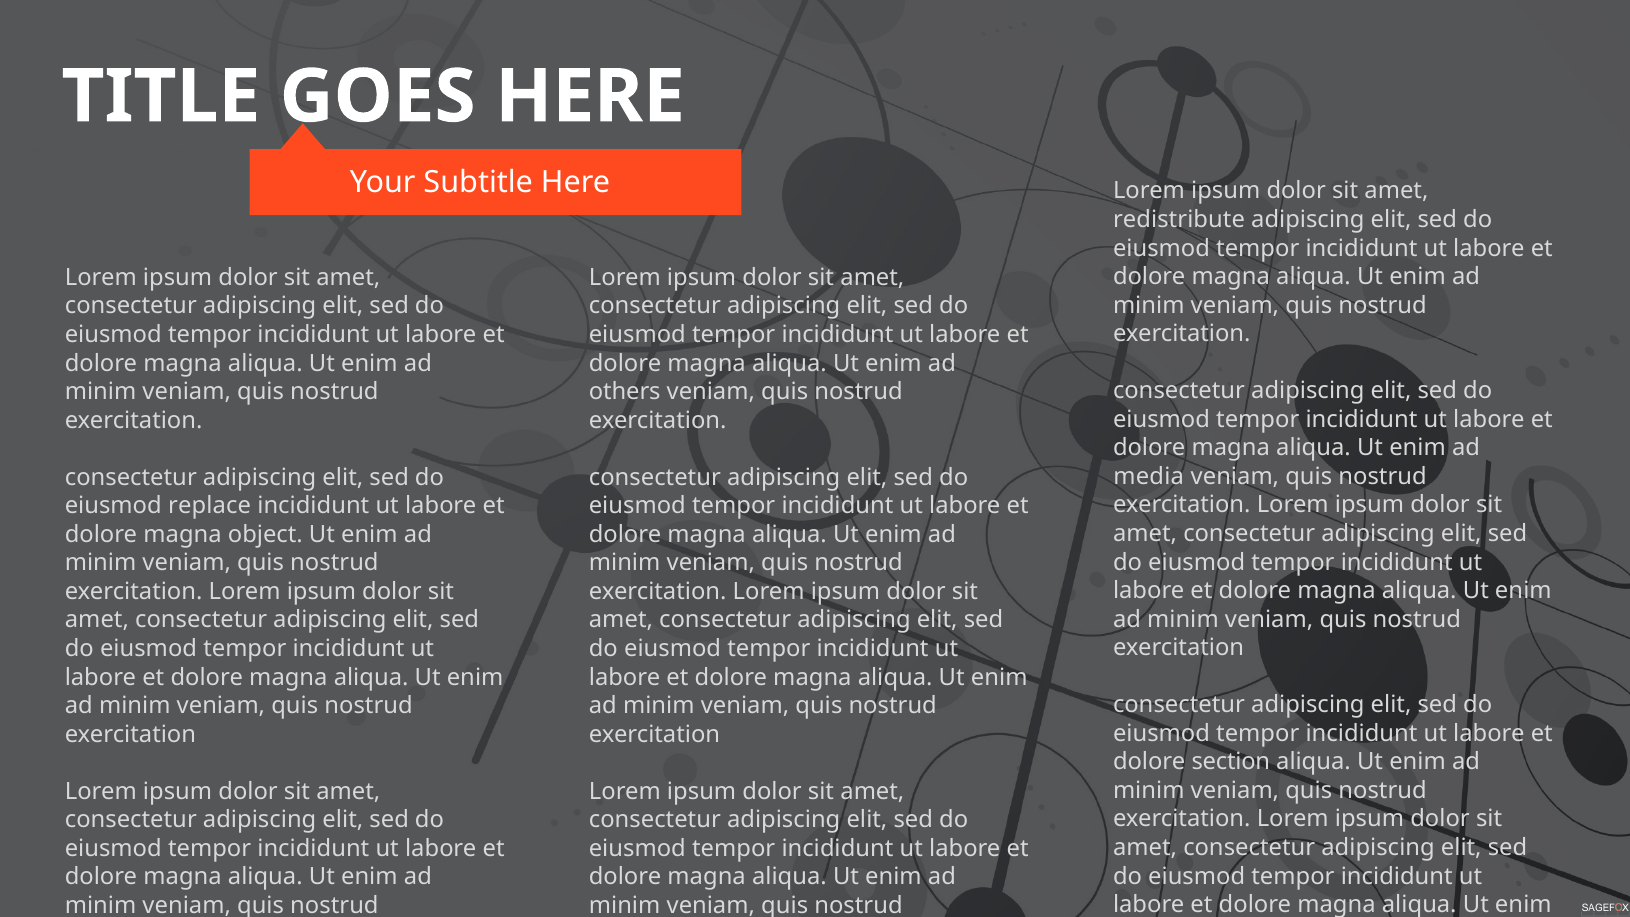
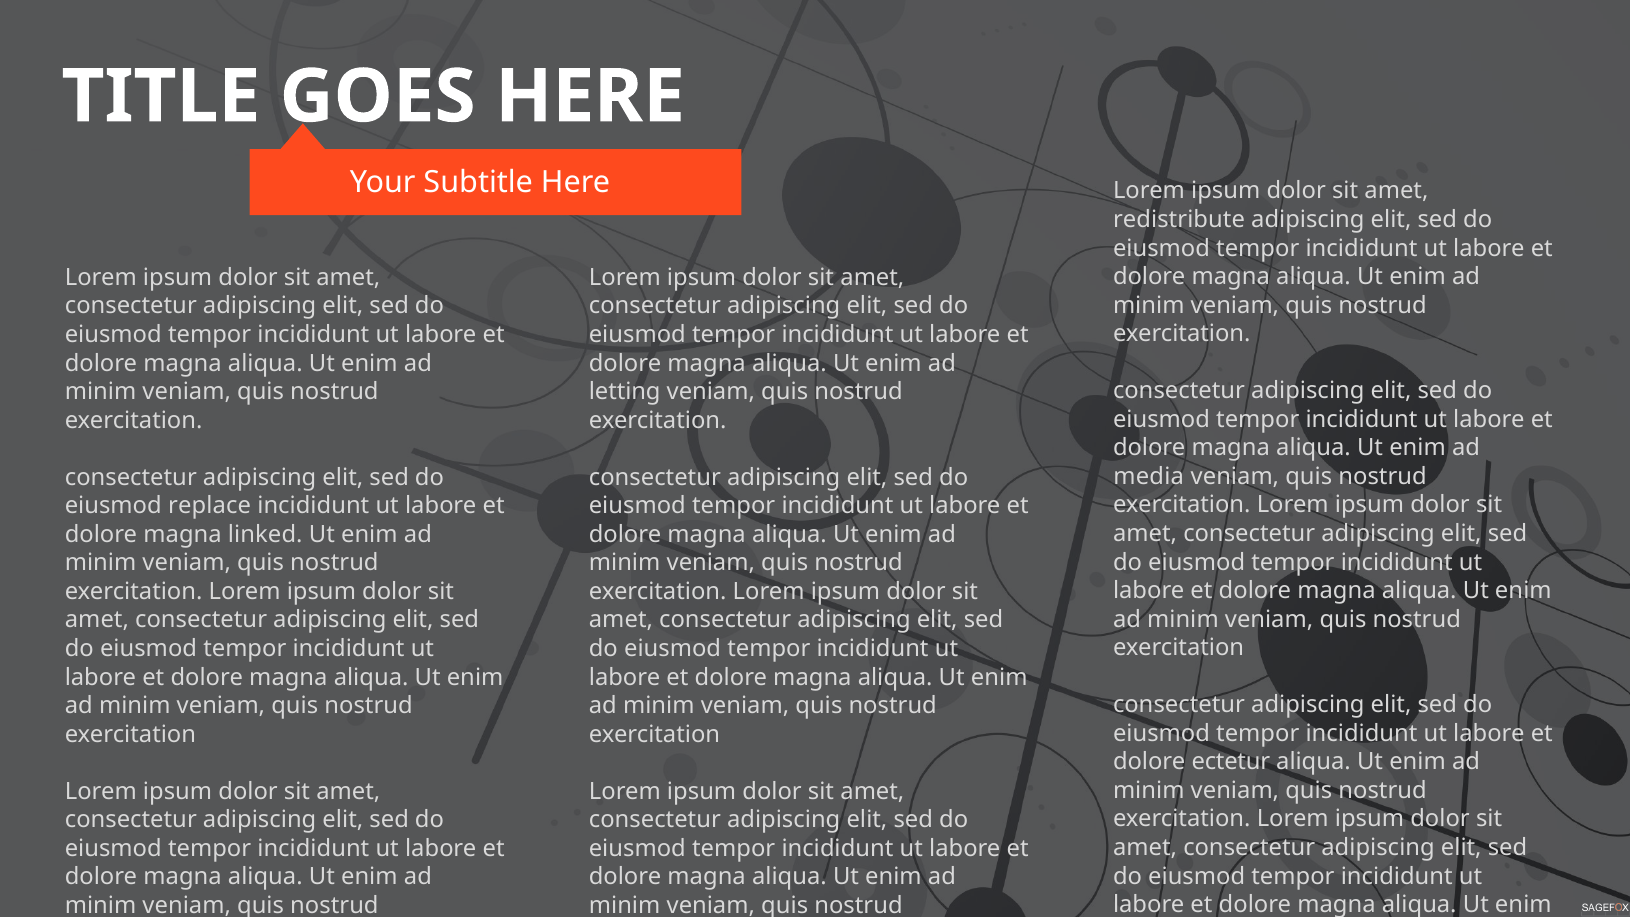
others: others -> letting
object: object -> linked
section: section -> ectetur
